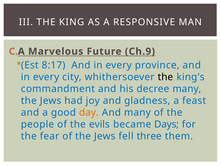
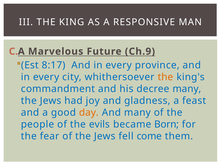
the at (165, 77) colour: black -> orange
Days: Days -> Born
three: three -> come
